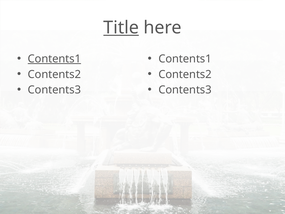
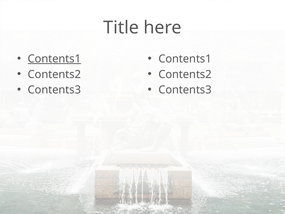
Title underline: present -> none
